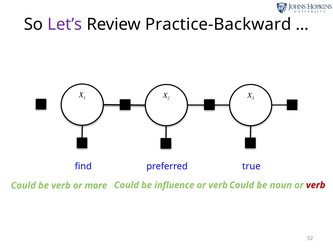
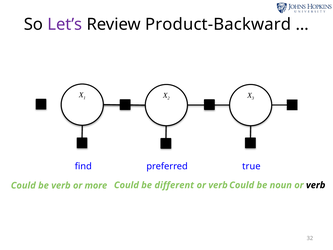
Practice-Backward: Practice-Backward -> Product-Backward
influence: influence -> different
verb at (316, 185) colour: red -> black
